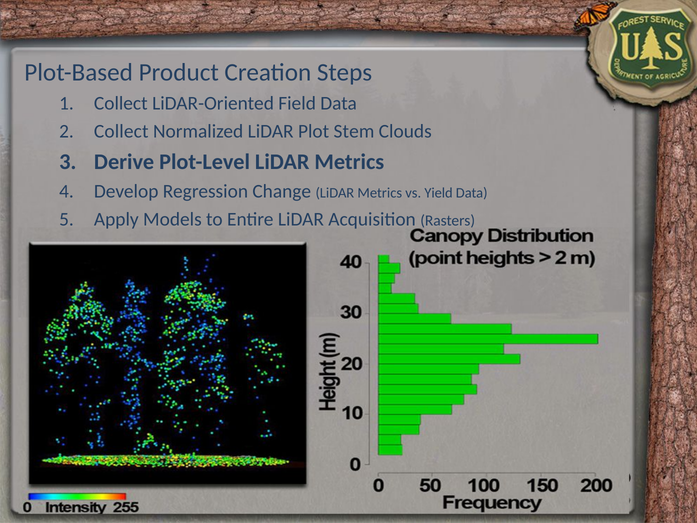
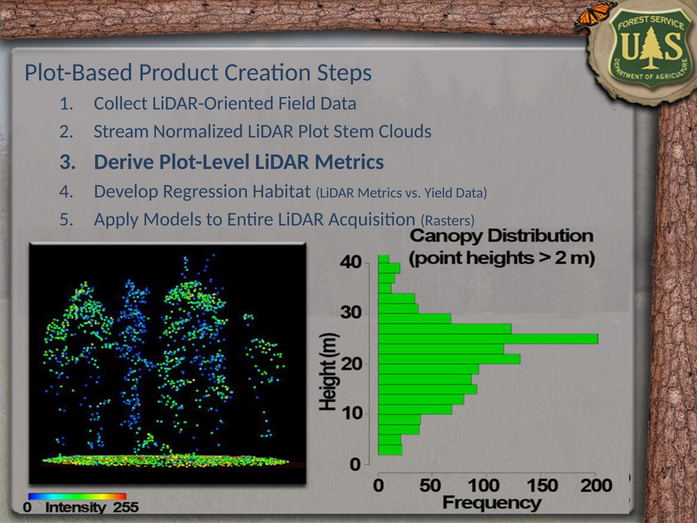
Collect at (121, 131): Collect -> Stream
Change: Change -> Habitat
